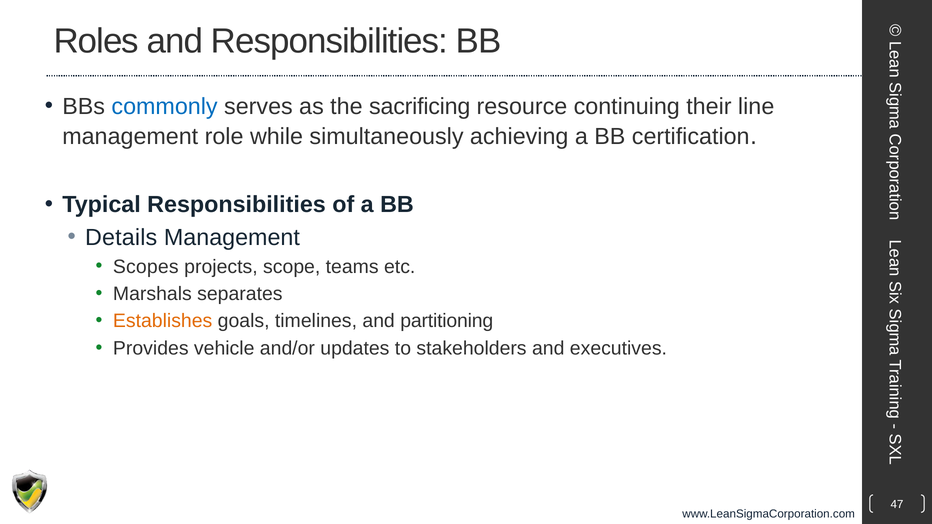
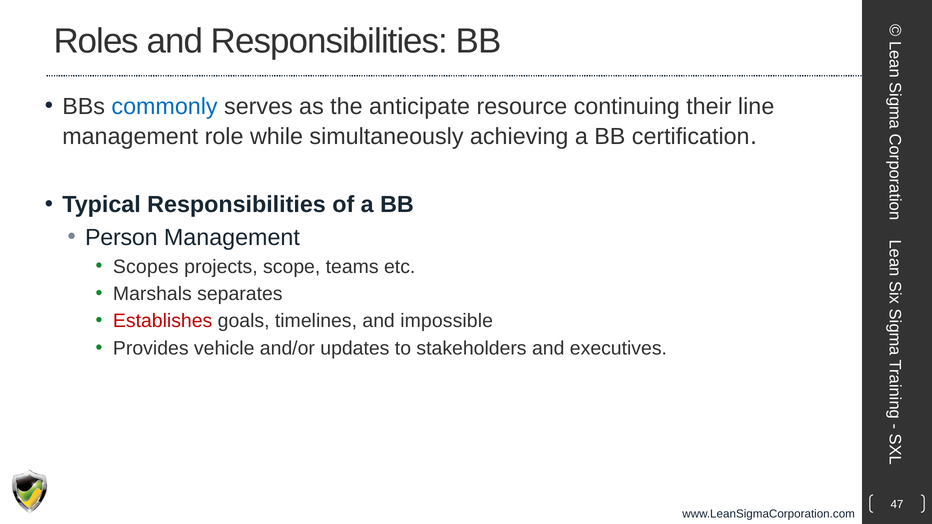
sacrificing: sacrificing -> anticipate
Details: Details -> Person
Establishes colour: orange -> red
partitioning: partitioning -> impossible
